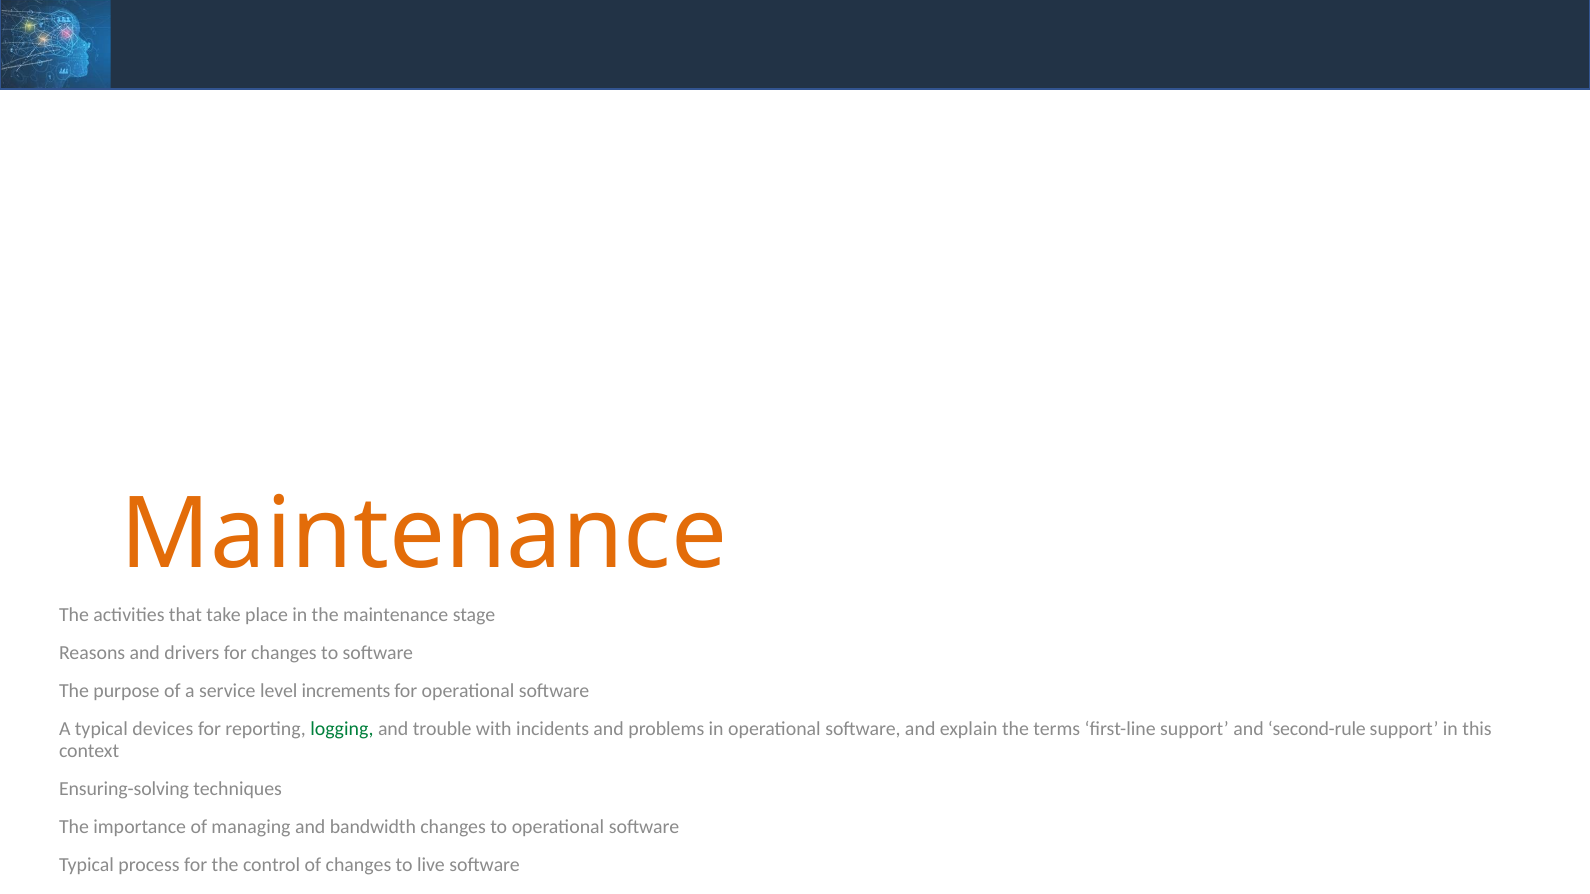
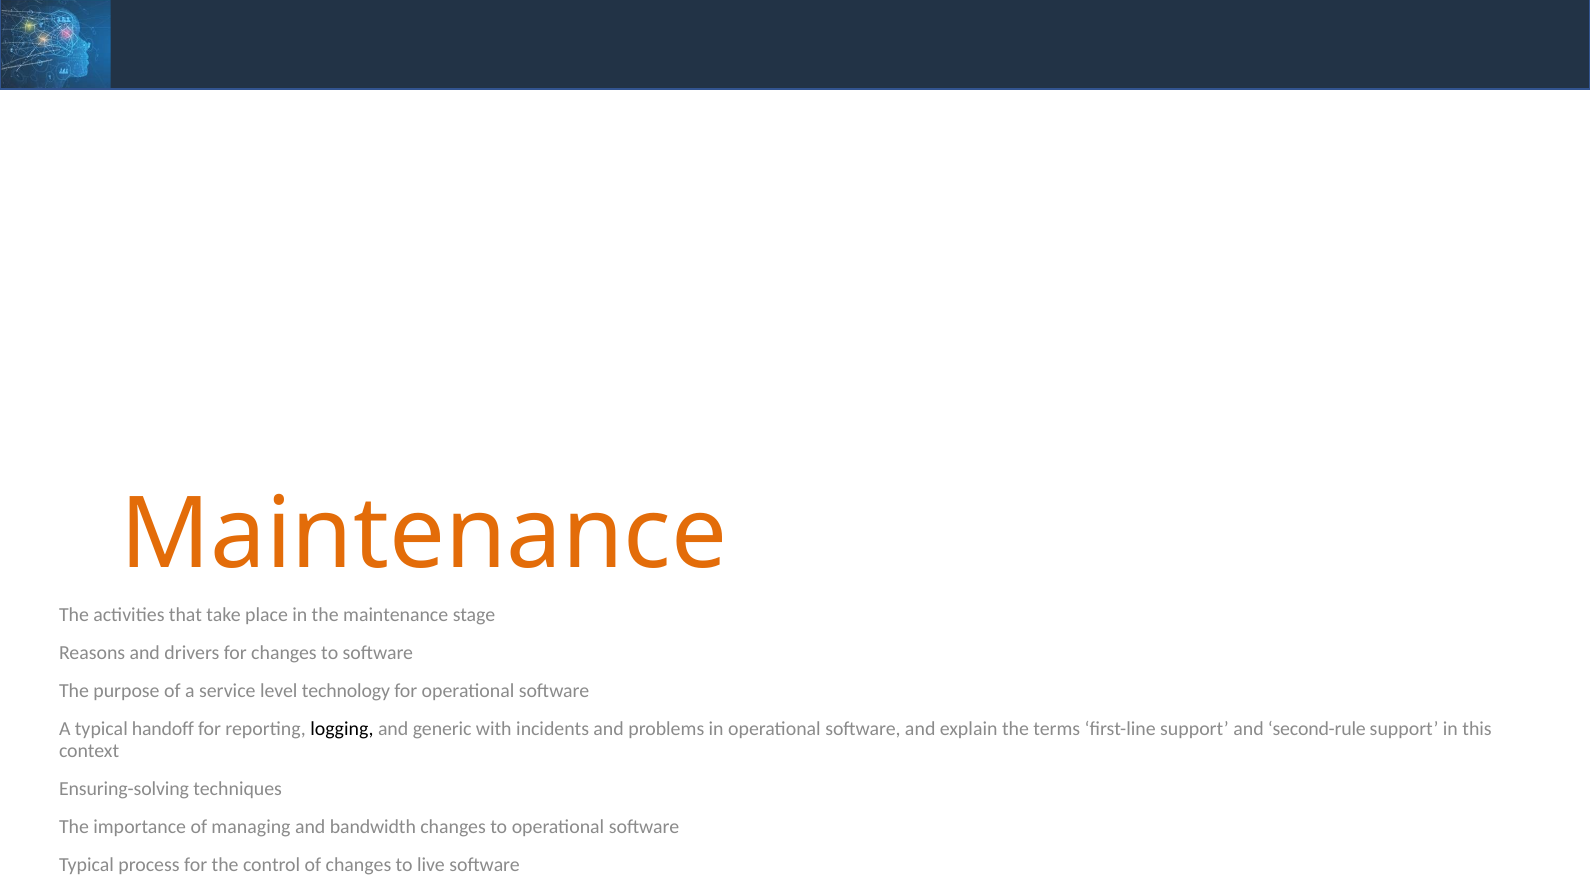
increments: increments -> technology
devices: devices -> handoff
logging colour: green -> black
trouble: trouble -> generic
